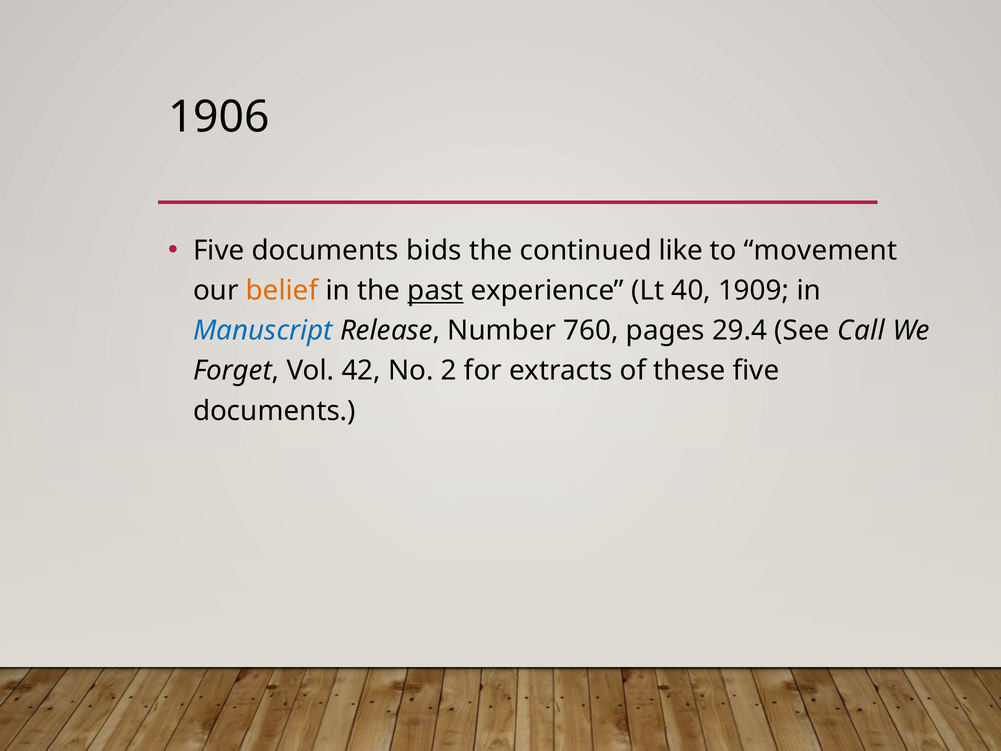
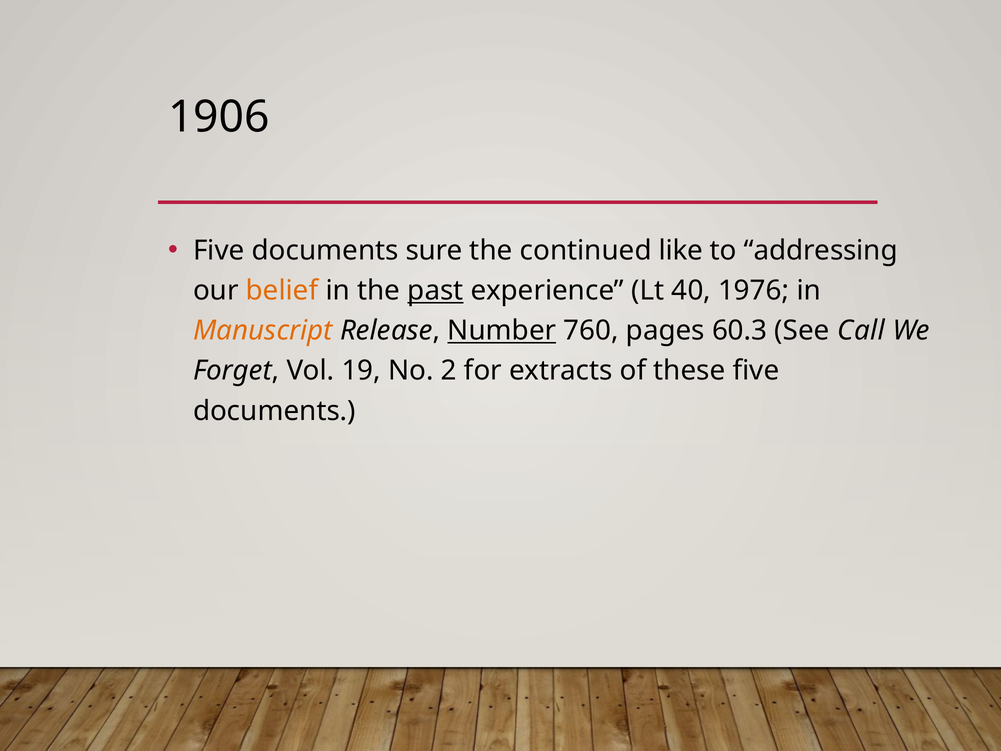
bids: bids -> sure
movement: movement -> addressing
1909: 1909 -> 1976
Manuscript colour: blue -> orange
Number underline: none -> present
29.4: 29.4 -> 60.3
42: 42 -> 19
